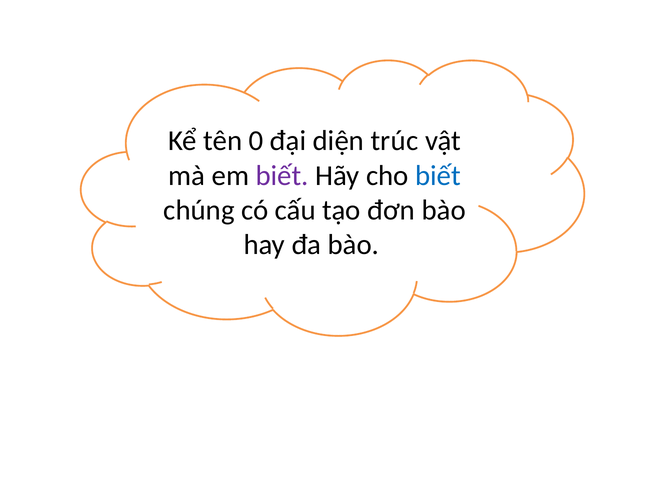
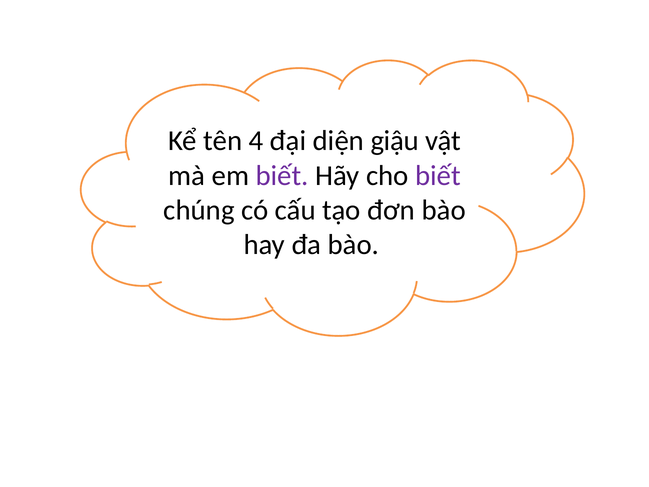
0: 0 -> 4
trúc: trúc -> giậu
biết at (438, 175) colour: blue -> purple
